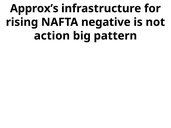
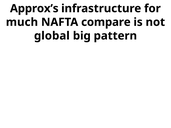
rising: rising -> much
negative: negative -> compare
action: action -> global
